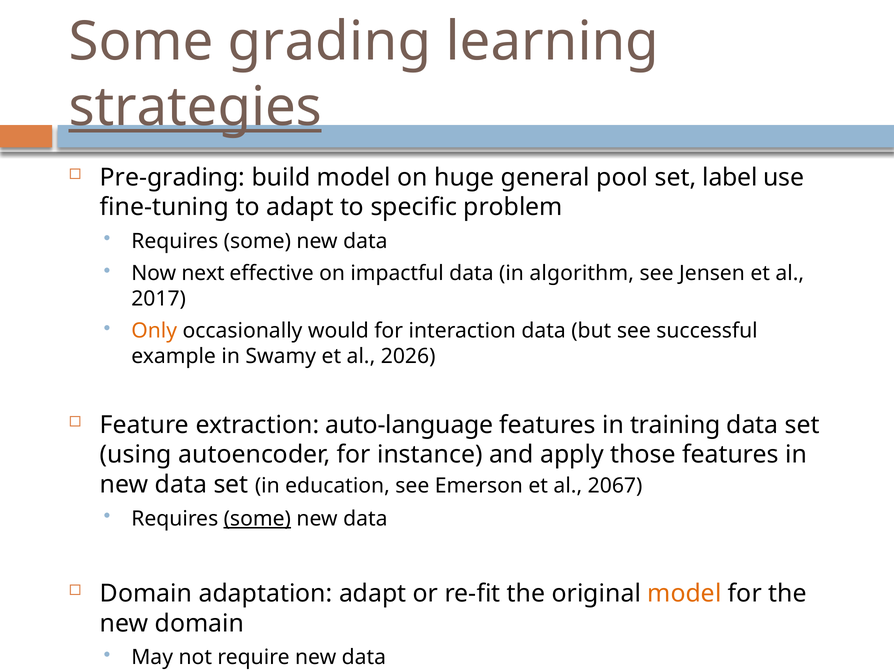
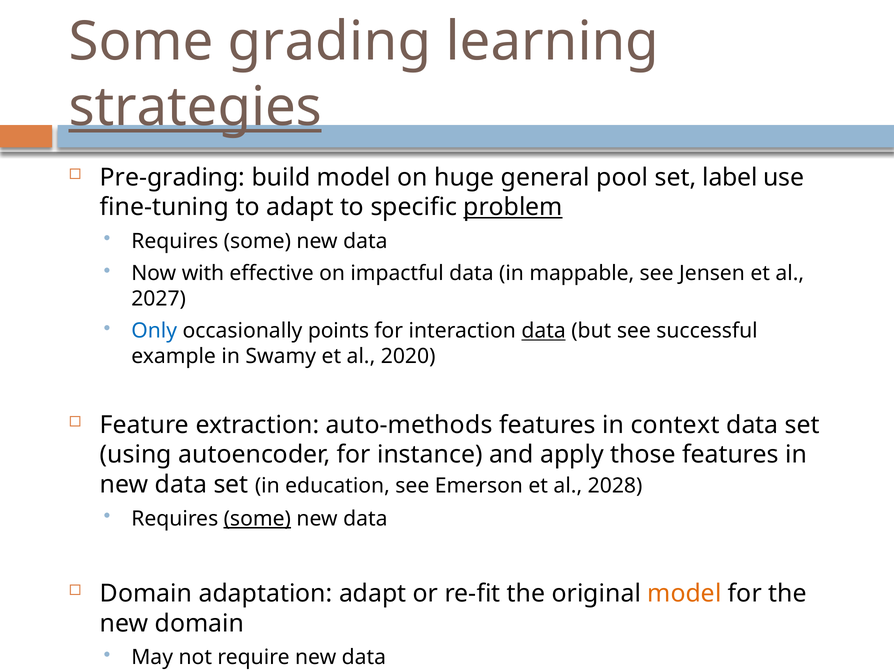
problem underline: none -> present
next: next -> with
algorithm: algorithm -> mappable
2017: 2017 -> 2027
Only colour: orange -> blue
would: would -> points
data at (544, 331) underline: none -> present
2026: 2026 -> 2020
auto-language: auto-language -> auto-methods
training: training -> context
2067: 2067 -> 2028
